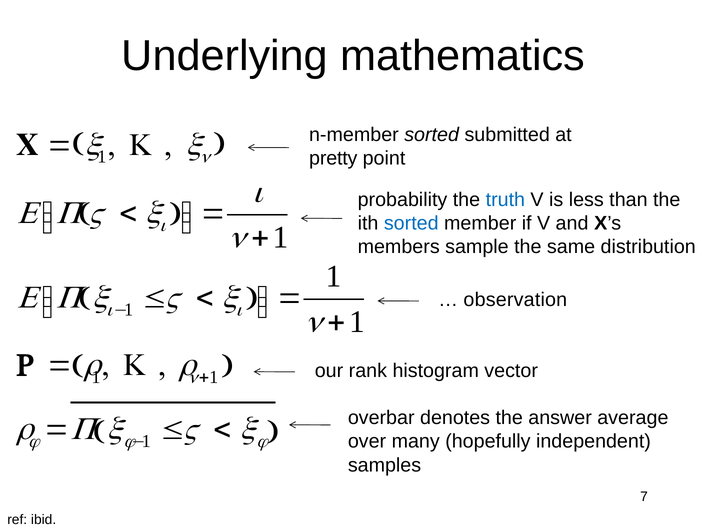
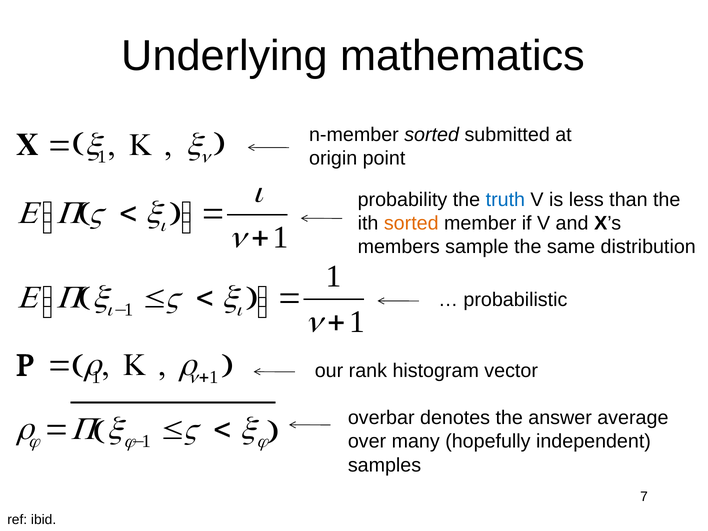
pretty: pretty -> origin
sorted at (411, 223) colour: blue -> orange
observation: observation -> probabilistic
